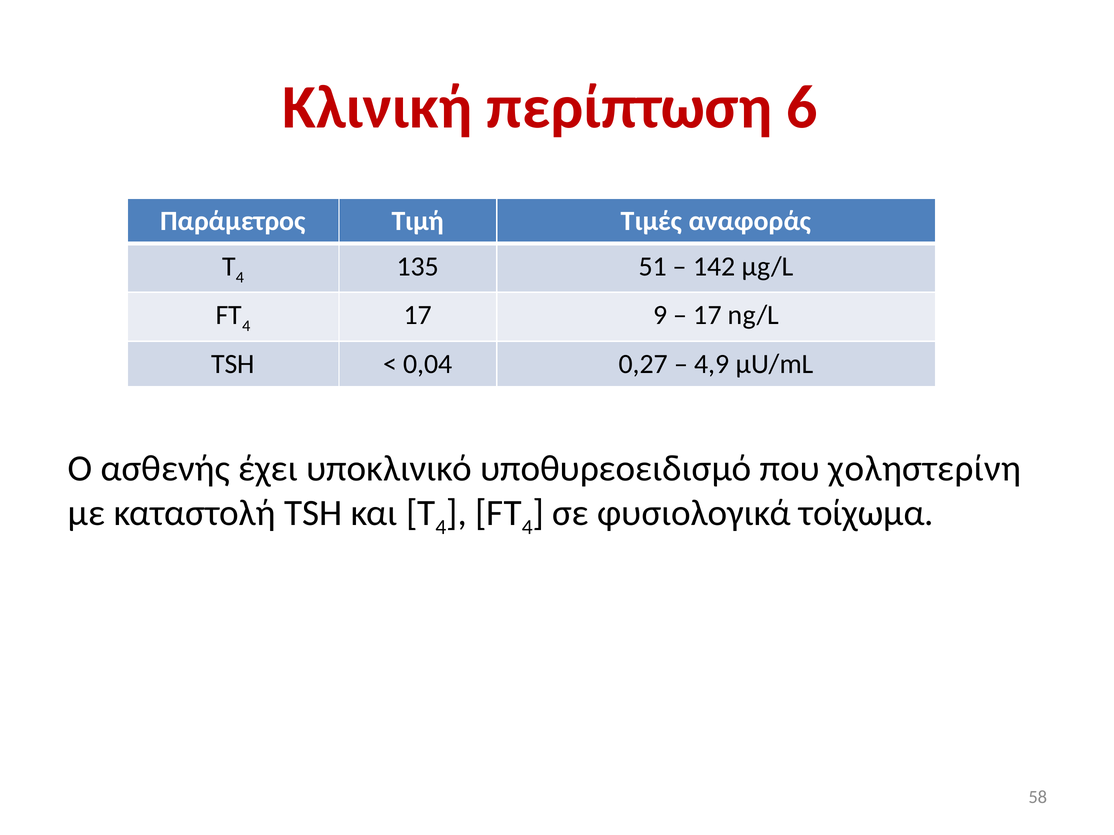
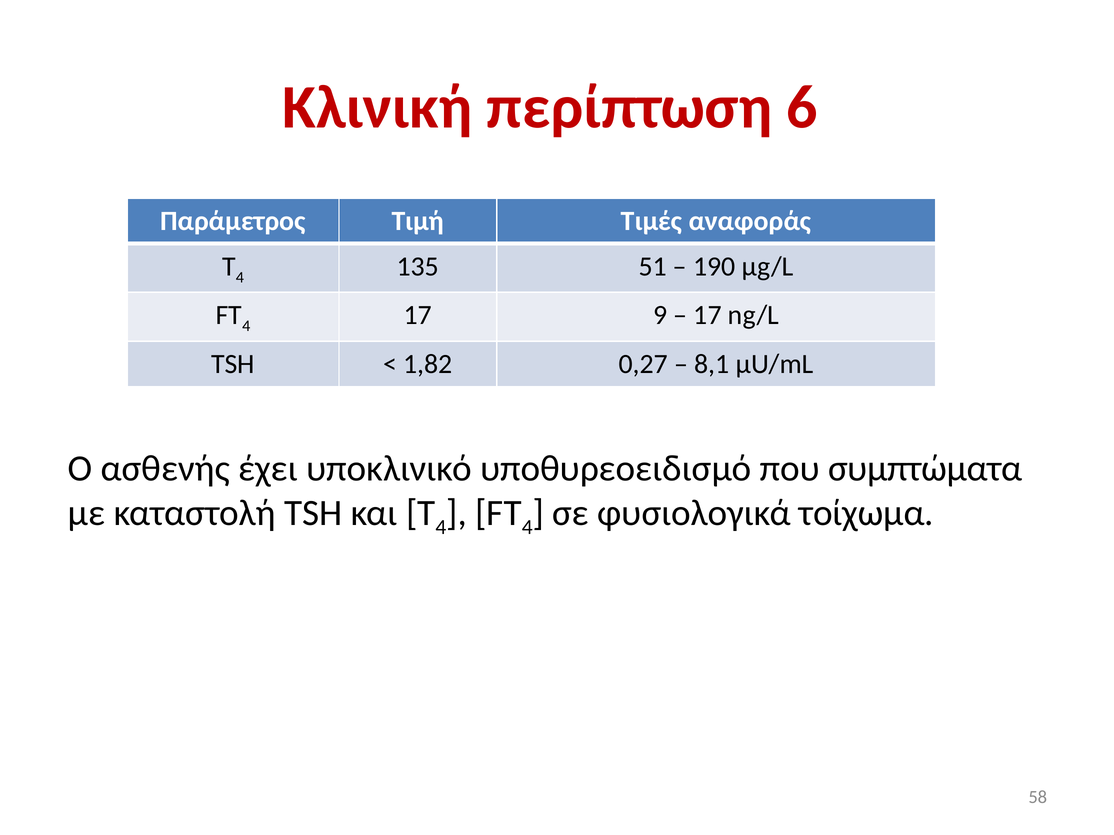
142: 142 -> 190
0,04: 0,04 -> 1,82
4,9: 4,9 -> 8,1
χοληστερίνη: χοληστερίνη -> συμπτώματα
